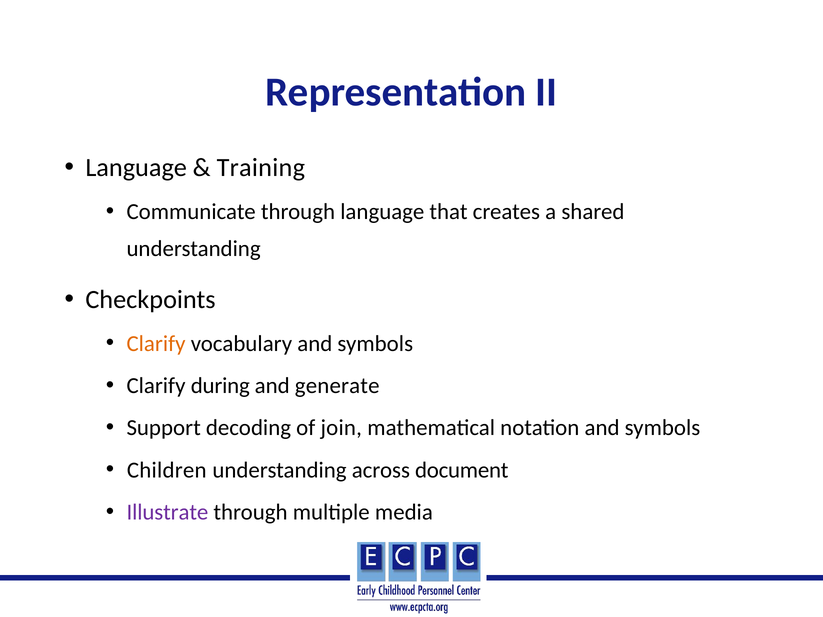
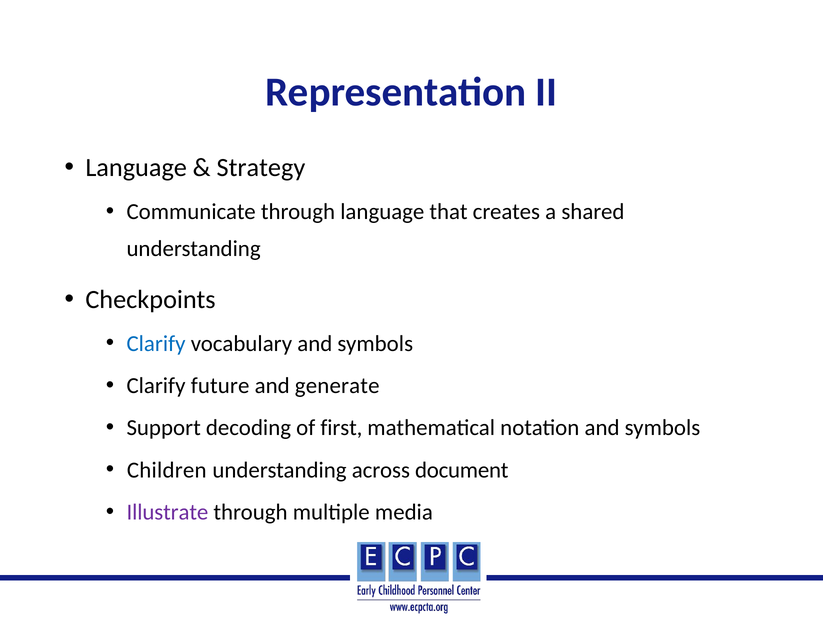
Training: Training -> Strategy
Clarify at (156, 344) colour: orange -> blue
during: during -> future
join: join -> first
